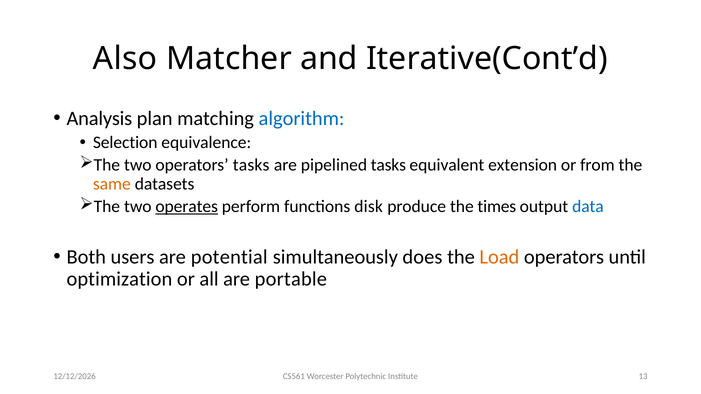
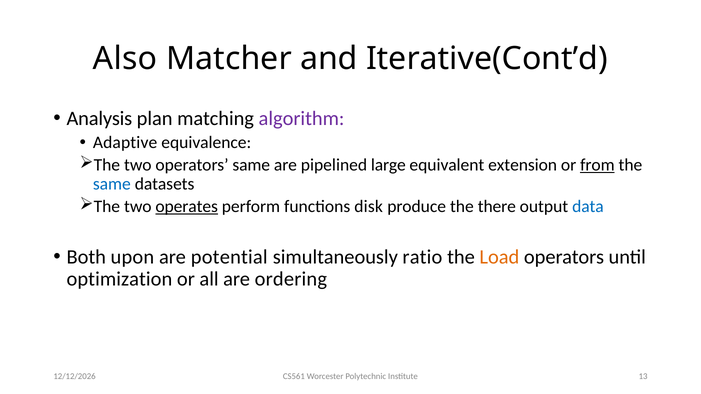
algorithm colour: blue -> purple
Selection: Selection -> Adaptive
operators tasks: tasks -> same
pipelined tasks: tasks -> large
from underline: none -> present
same at (112, 184) colour: orange -> blue
times: times -> there
users: users -> upon
does: does -> ratio
portable: portable -> ordering
